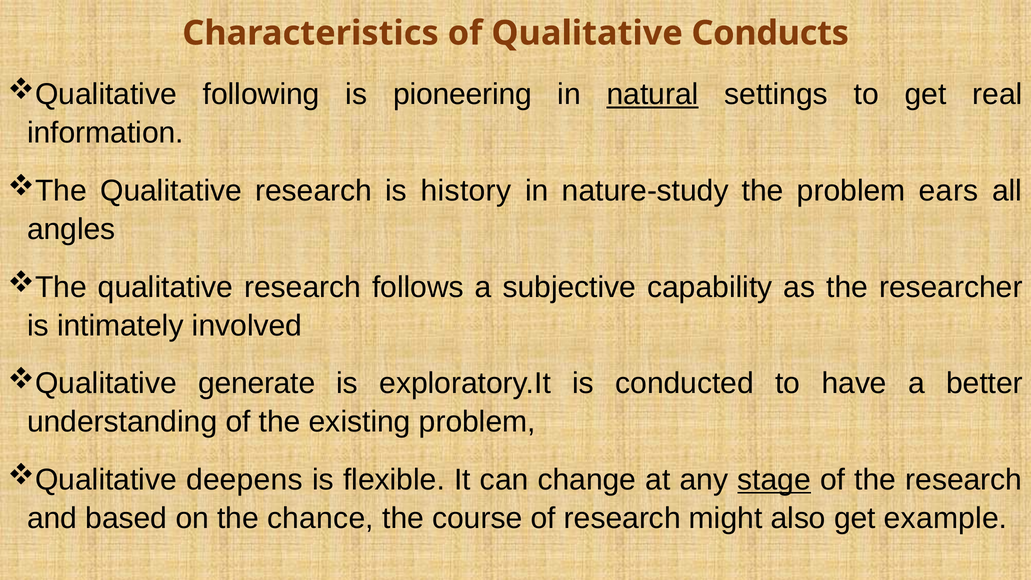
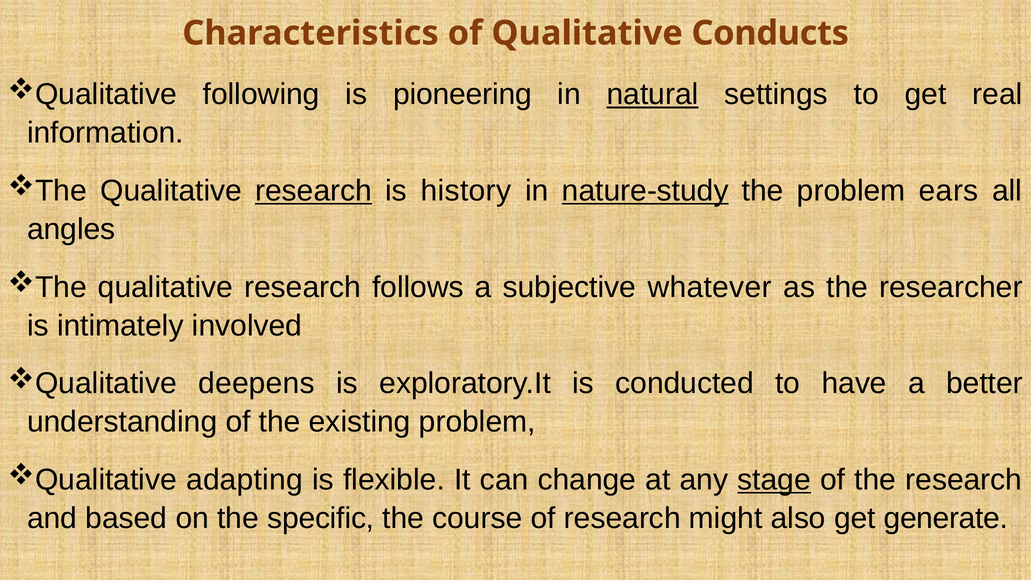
research at (314, 191) underline: none -> present
nature-study underline: none -> present
capability: capability -> whatever
generate: generate -> deepens
deepens: deepens -> adapting
chance: chance -> specific
example: example -> generate
